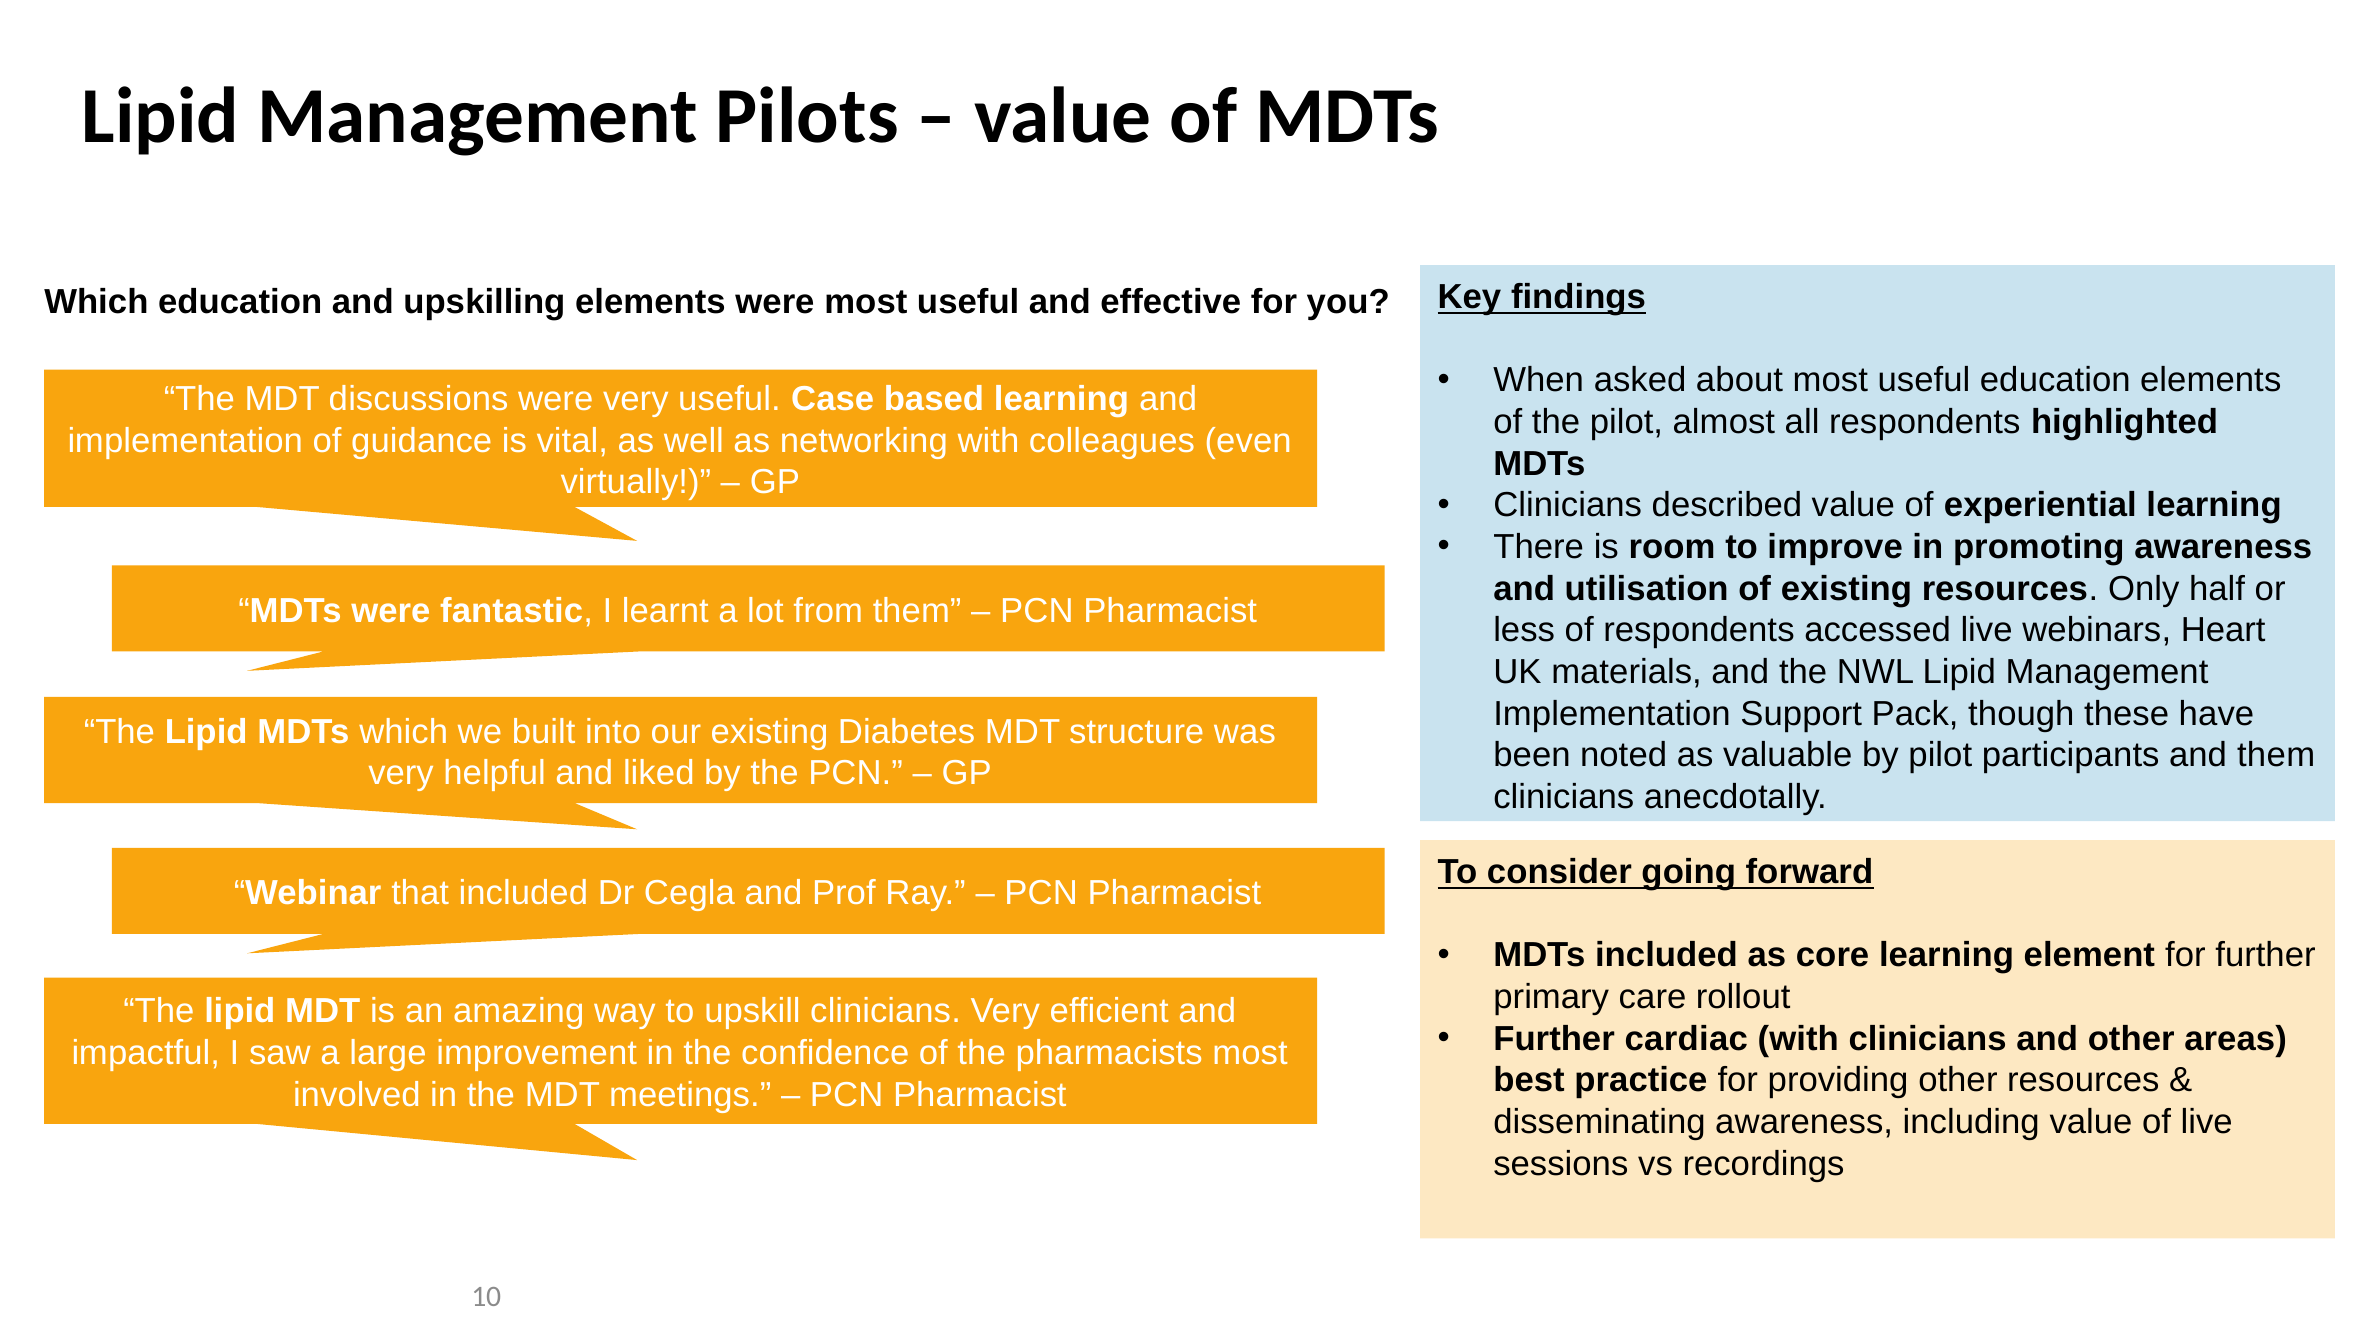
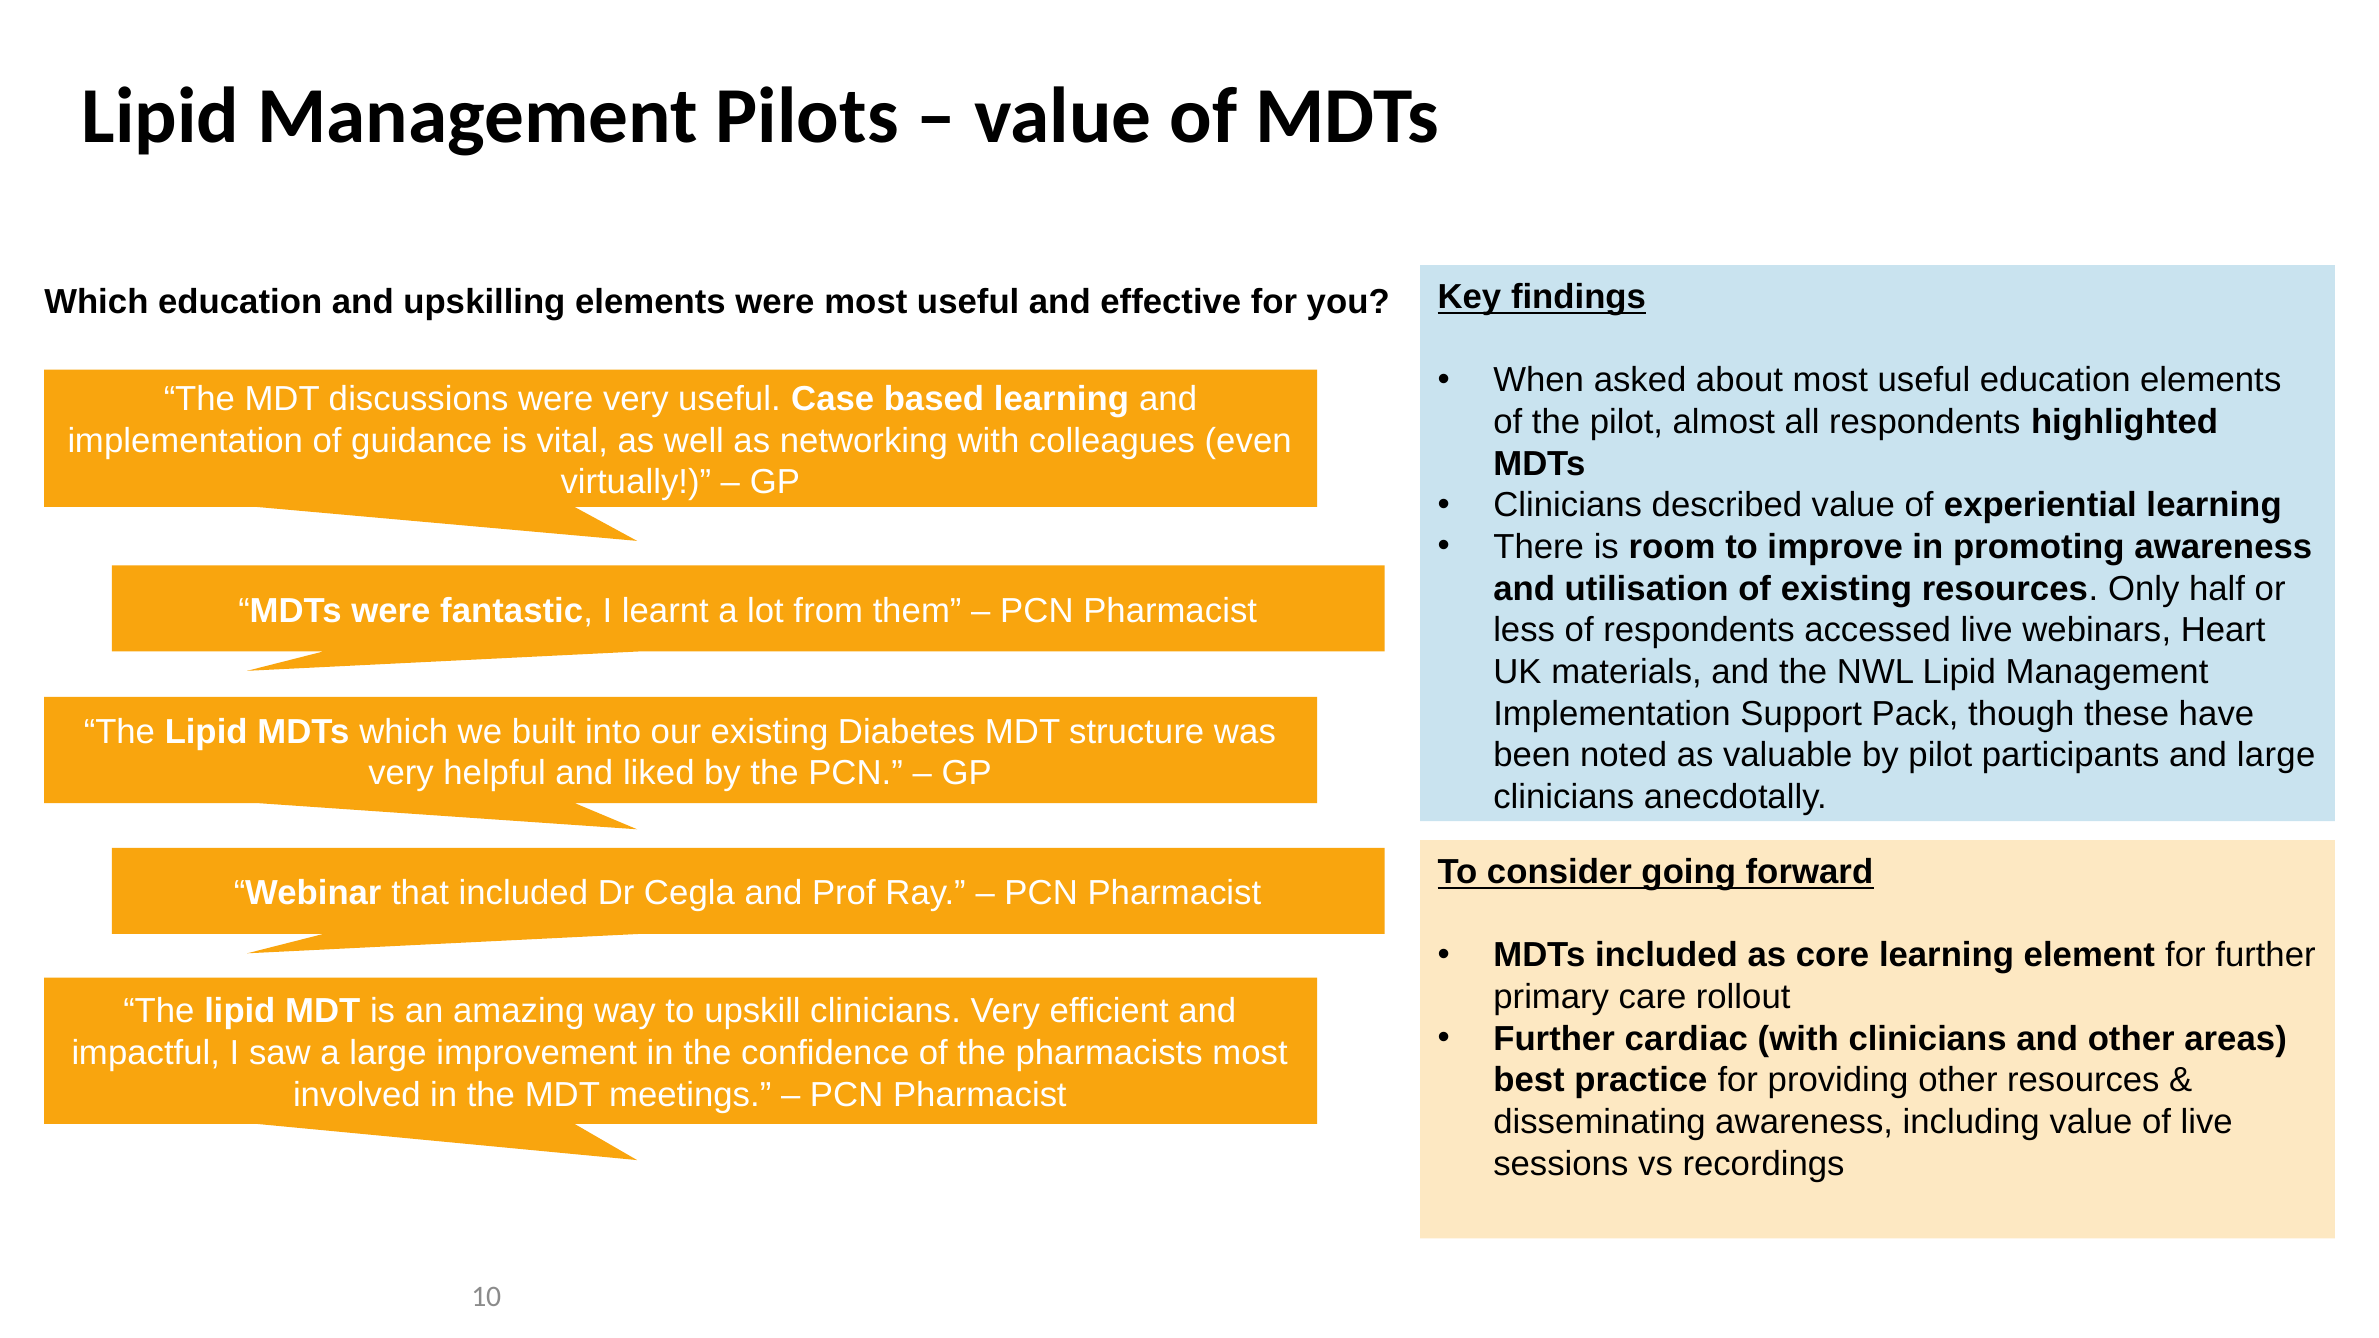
and them: them -> large
